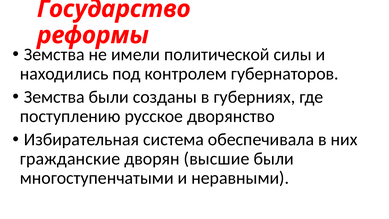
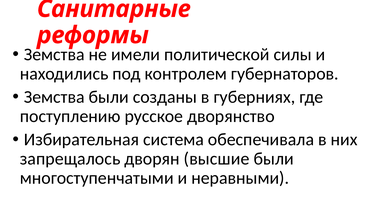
Государство: Государство -> Санитарные
гражданские: гражданские -> запрещалось
